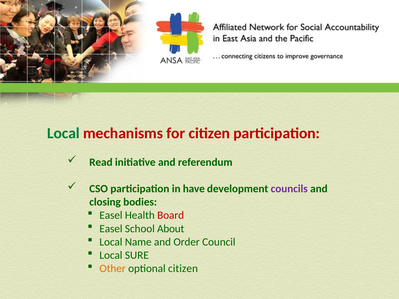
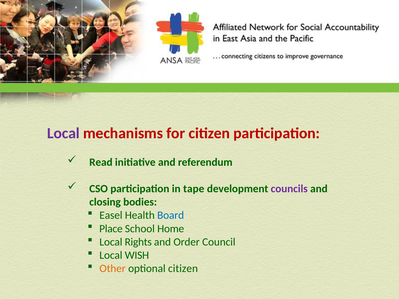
Local at (63, 133) colour: green -> purple
have: have -> tape
Board colour: red -> blue
Easel at (111, 229): Easel -> Place
About: About -> Home
Name: Name -> Rights
SURE: SURE -> WISH
